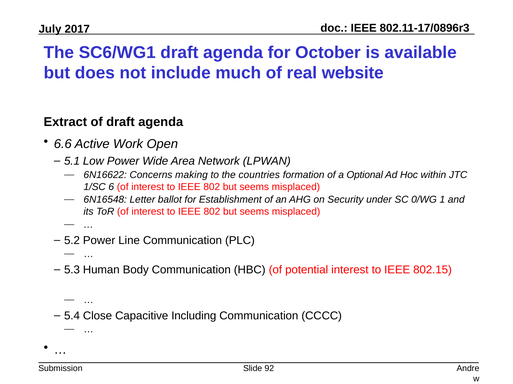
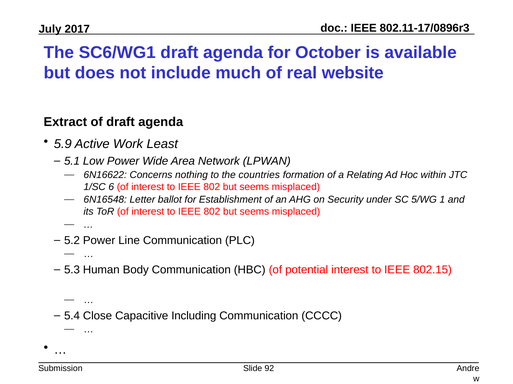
6.6: 6.6 -> 5.9
Open: Open -> Least
making: making -> nothing
Optional: Optional -> Relating
0/WG: 0/WG -> 5/WG
